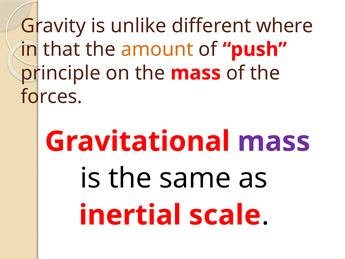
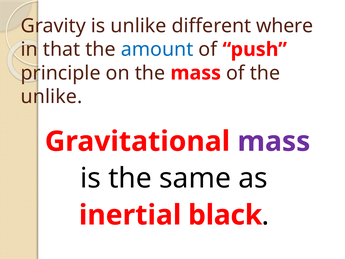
amount colour: orange -> blue
forces at (52, 97): forces -> unlike
scale: scale -> black
